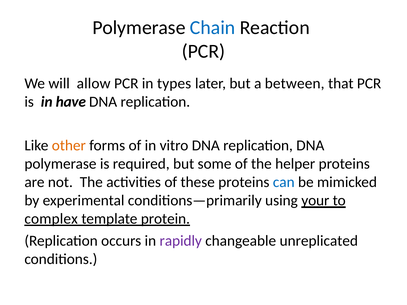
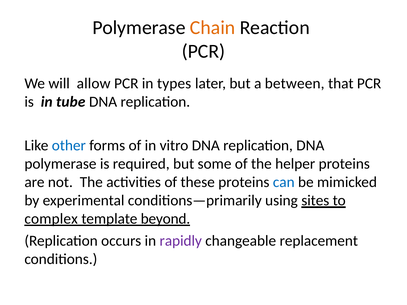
Chain colour: blue -> orange
have: have -> tube
other colour: orange -> blue
your: your -> sites
protein: protein -> beyond
unreplicated: unreplicated -> replacement
